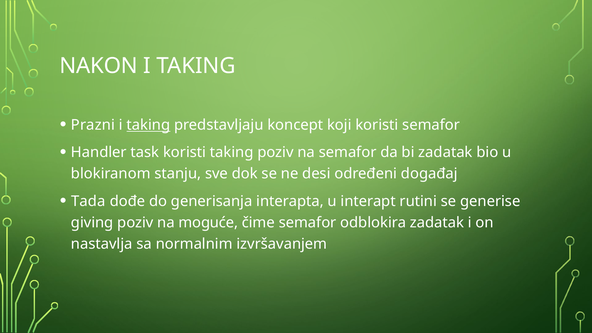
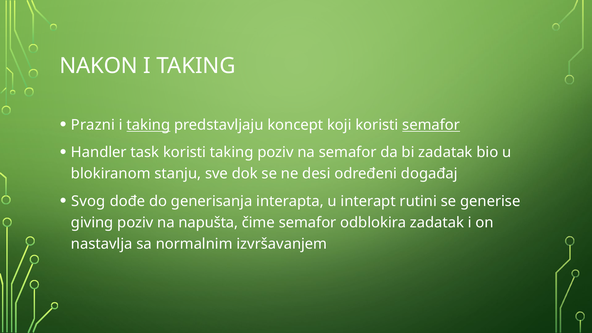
semafor at (431, 125) underline: none -> present
Tada: Tada -> Svog
moguće: moguće -> napušta
